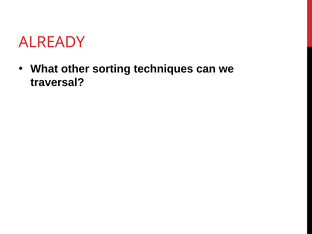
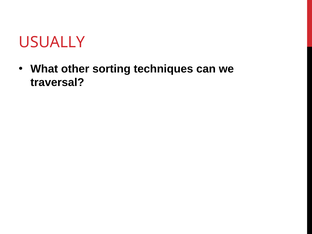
ALREADY: ALREADY -> USUALLY
